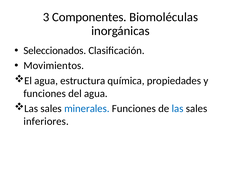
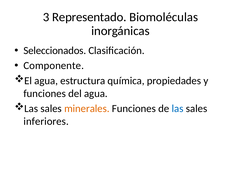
Componentes: Componentes -> Representado
Movimientos: Movimientos -> Componente
minerales colour: blue -> orange
